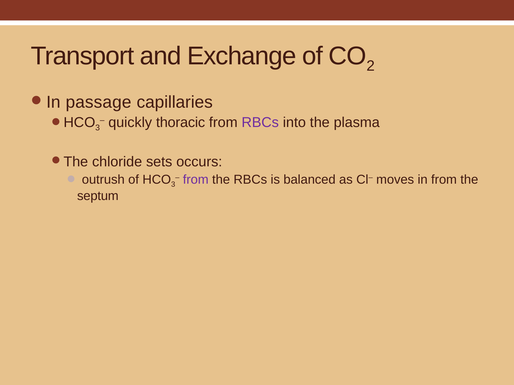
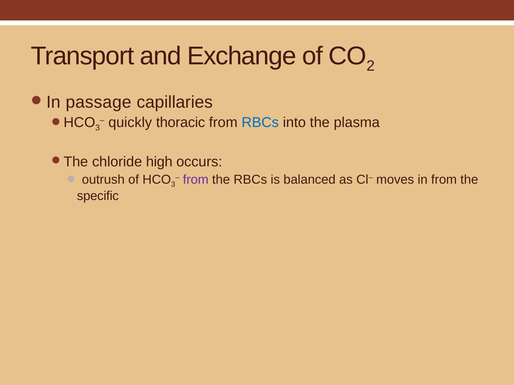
RBCs at (260, 122) colour: purple -> blue
sets: sets -> high
septum: septum -> specific
